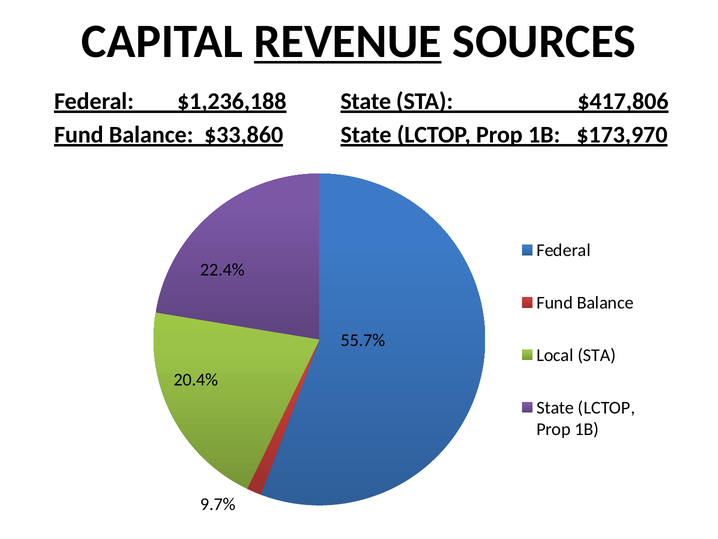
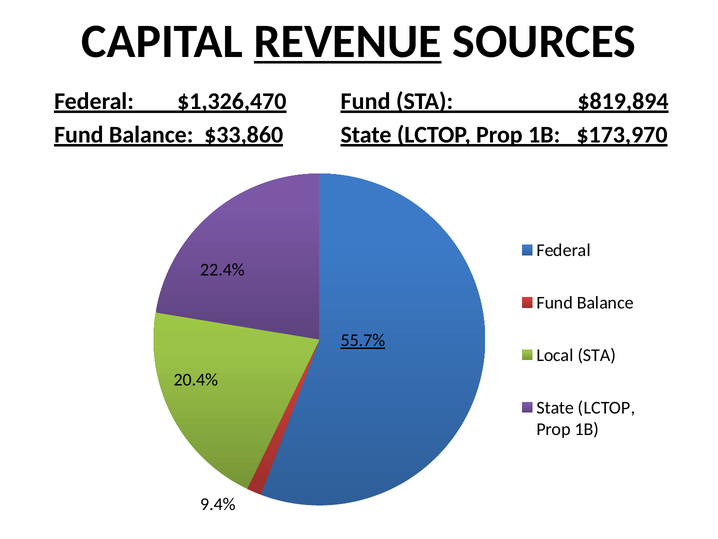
$1,236,188: $1,236,188 -> $1,326,470
State at (366, 101): State -> Fund
$417,806: $417,806 -> $819,894
55.7% underline: none -> present
9.7%: 9.7% -> 9.4%
